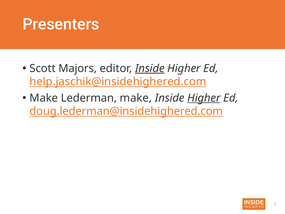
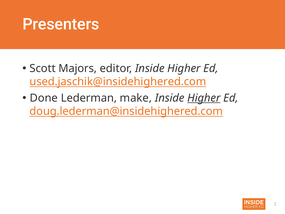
Inside at (150, 68) underline: present -> none
help.jaschik@insidehighered.com: help.jaschik@insidehighered.com -> used.jaschik@insidehighered.com
Make at (44, 98): Make -> Done
